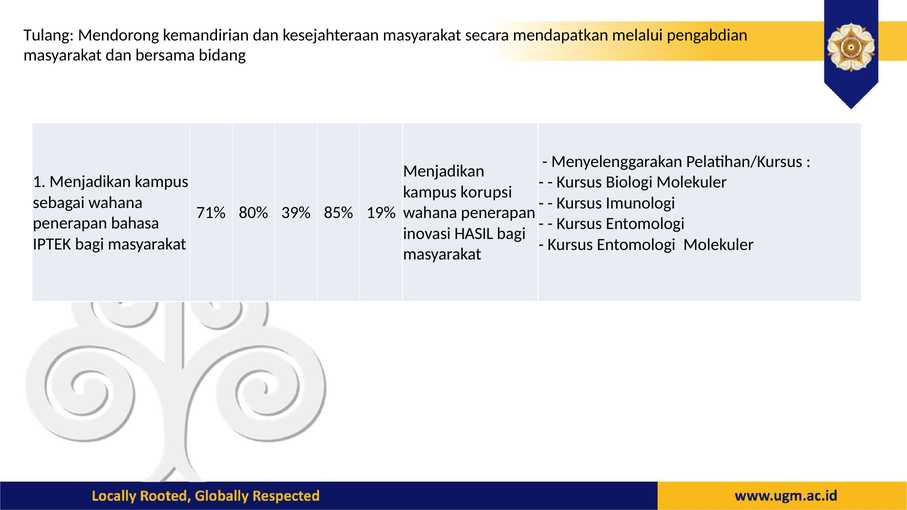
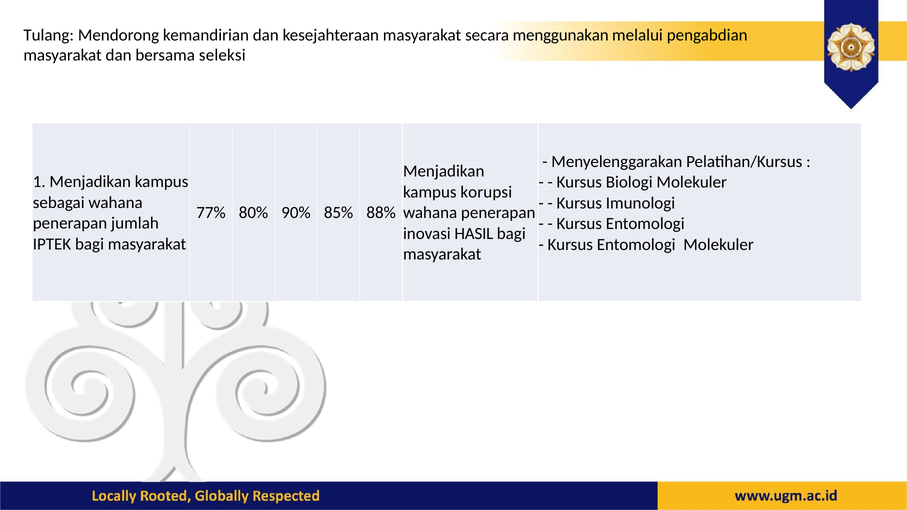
mendapatkan: mendapatkan -> menggunakan
bidang: bidang -> seleksi
71%: 71% -> 77%
39%: 39% -> 90%
19%: 19% -> 88%
bahasa: bahasa -> jumlah
